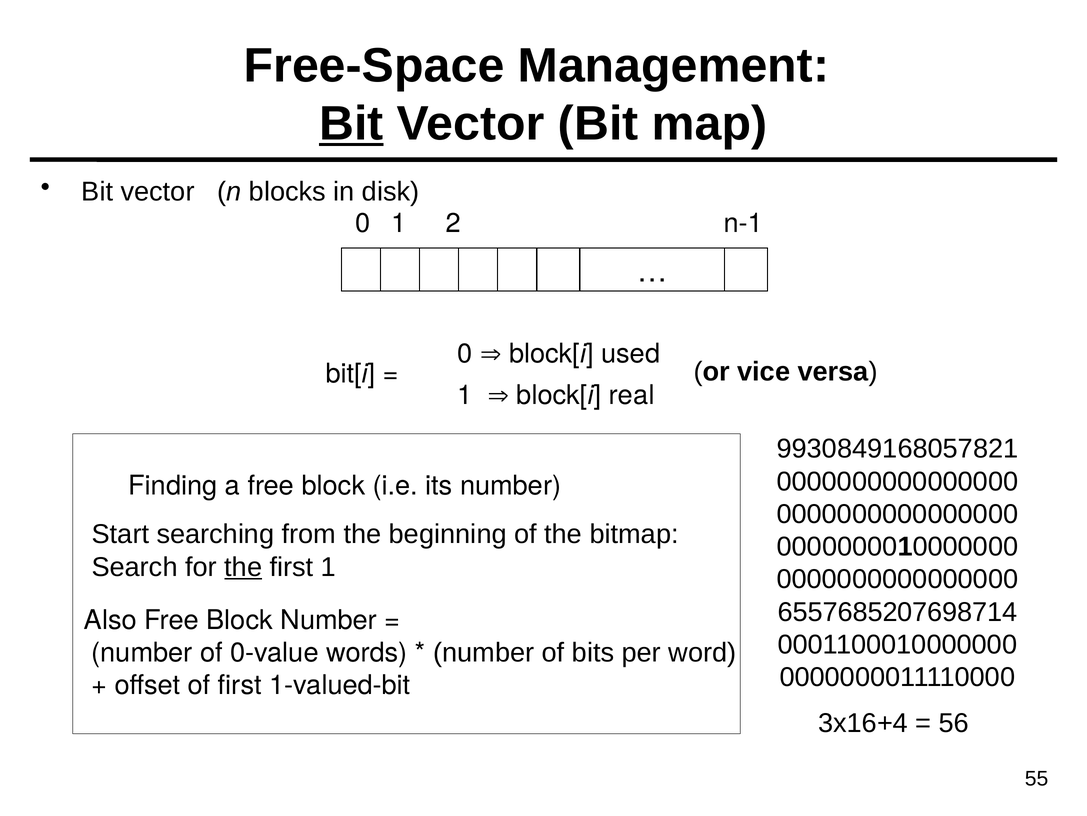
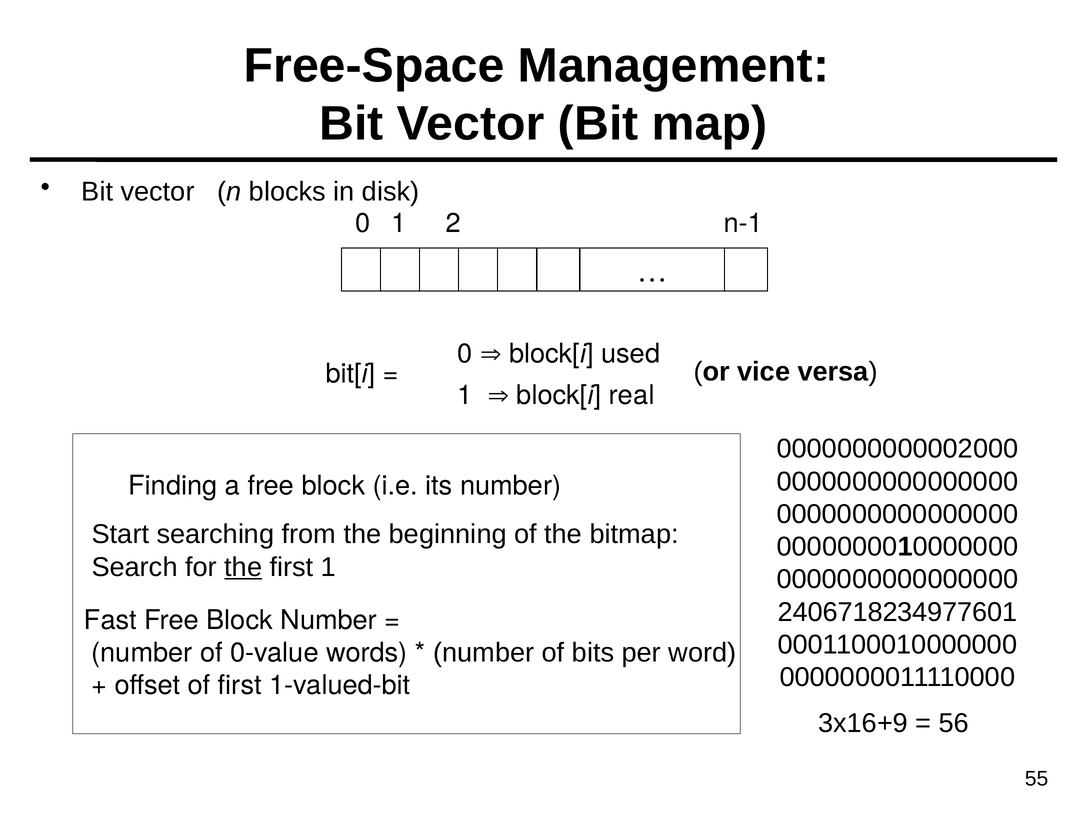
Bit at (351, 124) underline: present -> none
9930849168057821: 9930849168057821 -> 0000000000002000
6557685207698714: 6557685207698714 -> 2406718234977601
Also: Also -> Fast
3x16+4: 3x16+4 -> 3x16+9
